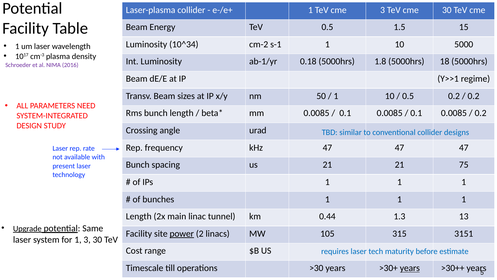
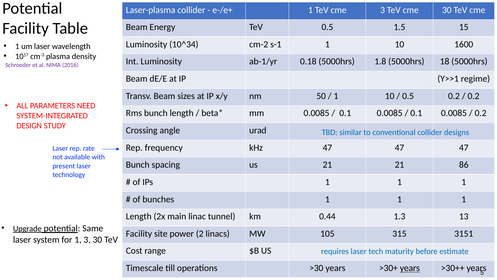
5000: 5000 -> 1600
75: 75 -> 86
power underline: present -> none
